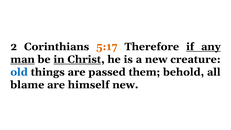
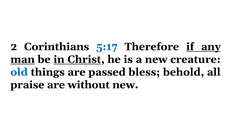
5:17 colour: orange -> blue
them: them -> bless
blame: blame -> praise
himself: himself -> without
